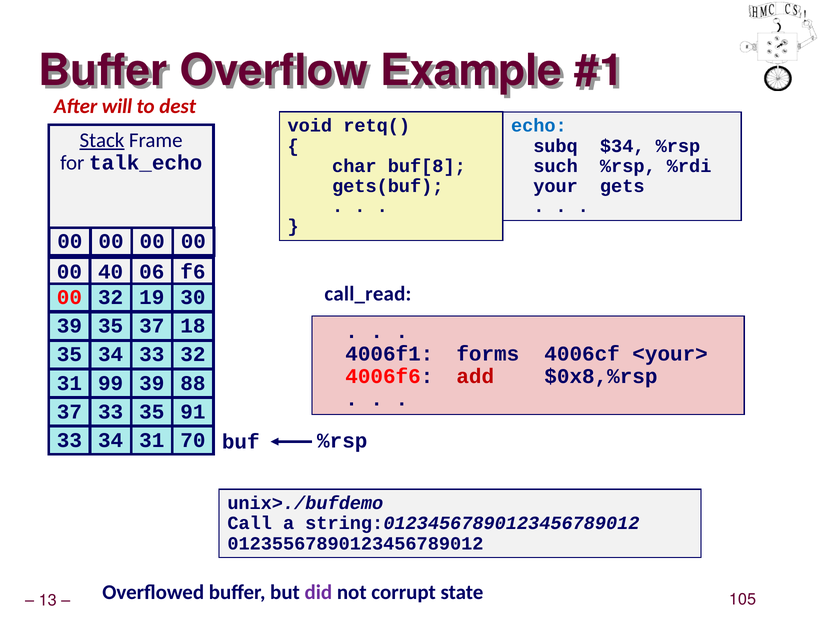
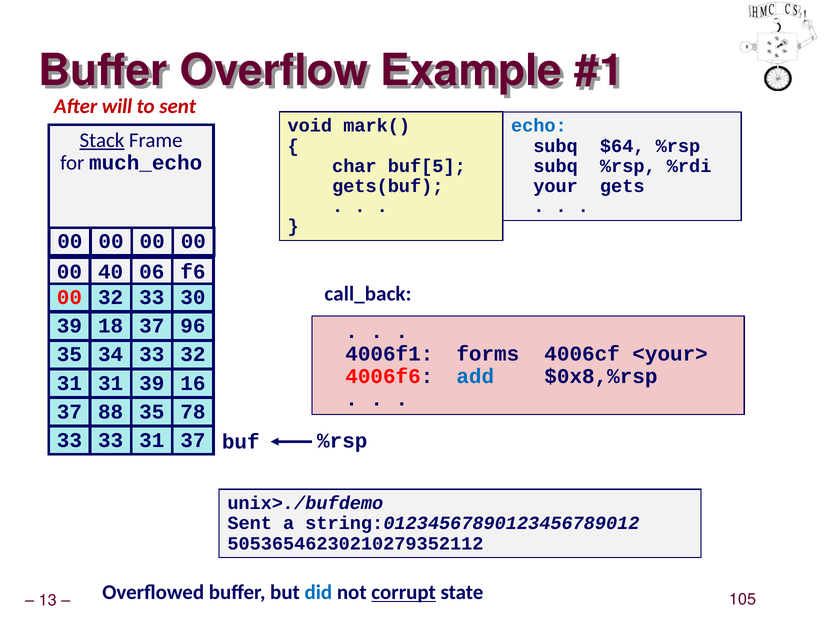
to dest: dest -> sent
retq(: retq( -> mark(
$34: $34 -> $64
talk_echo: talk_echo -> much_echo
buf[8: buf[8 -> buf[5
such at (556, 166): such -> subq
call_read: call_read -> call_back
32 19: 19 -> 33
39 35: 35 -> 18
18: 18 -> 96
add colour: red -> blue
31 99: 99 -> 31
88: 88 -> 16
37 33: 33 -> 88
91: 91 -> 78
33 34: 34 -> 33
31 70: 70 -> 37
Call at (250, 523): Call -> Sent
01235567890123456789012: 01235567890123456789012 -> 50536546230210279352112
did colour: purple -> blue
corrupt underline: none -> present
